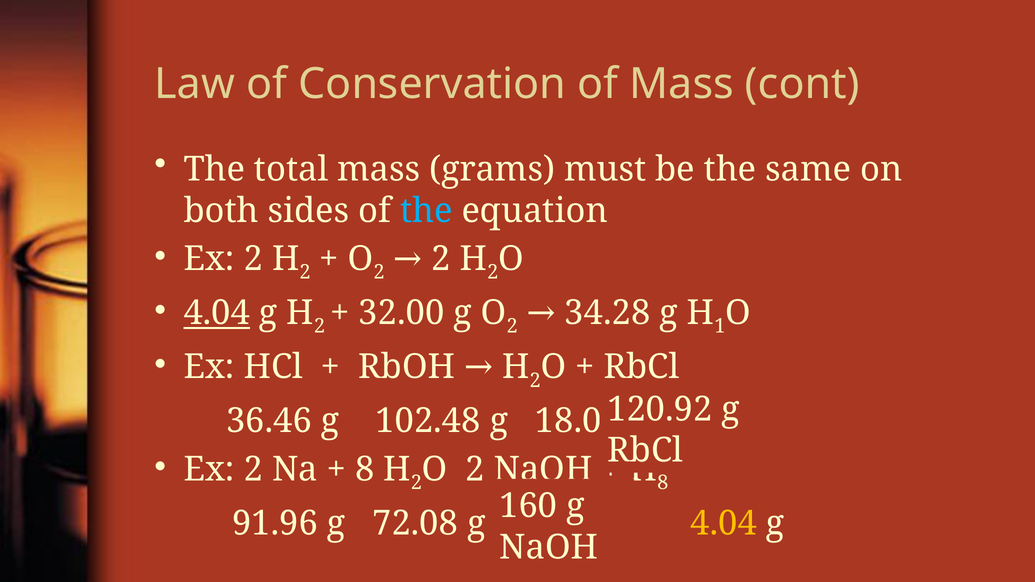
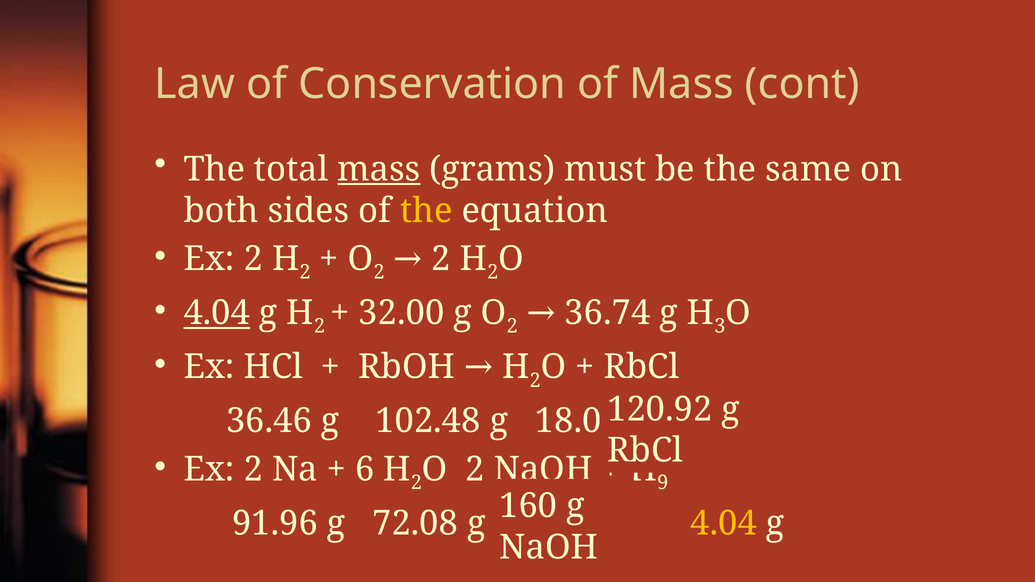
mass at (379, 169) underline: none -> present
the at (426, 211) colour: light blue -> yellow
34.28: 34.28 -> 36.74
1: 1 -> 3
8 at (365, 469): 8 -> 6
8 at (663, 483): 8 -> 9
